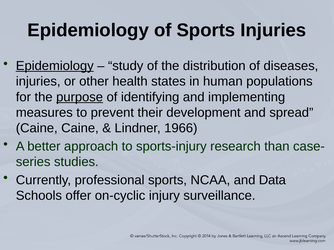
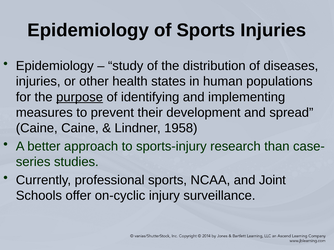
Epidemiology at (55, 66) underline: present -> none
1966: 1966 -> 1958
Data: Data -> Joint
